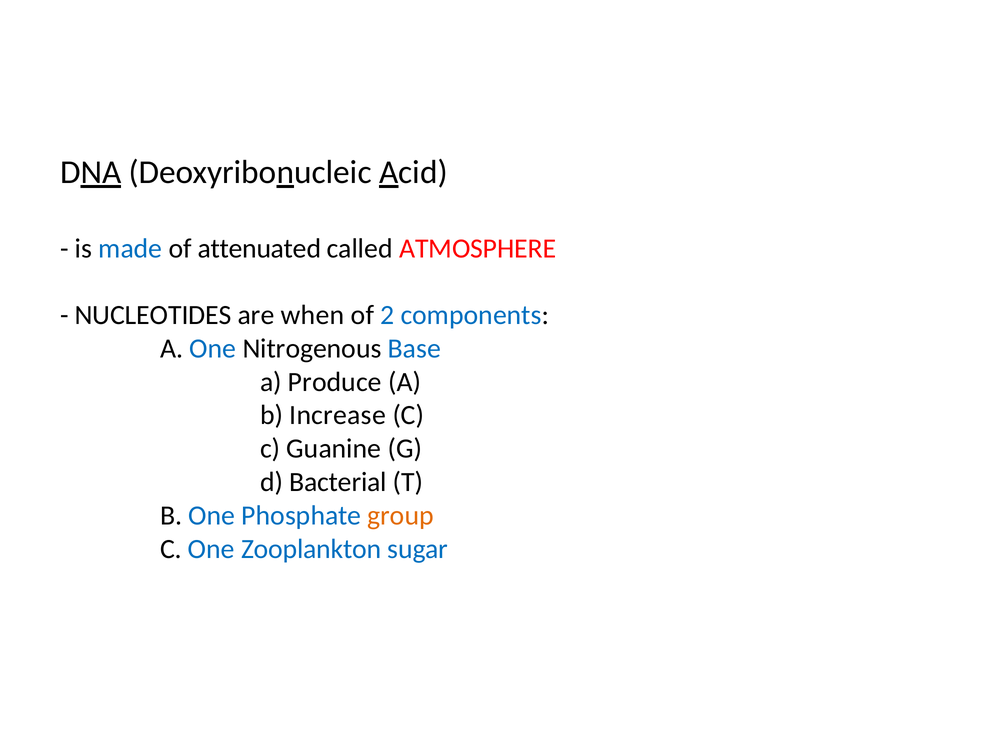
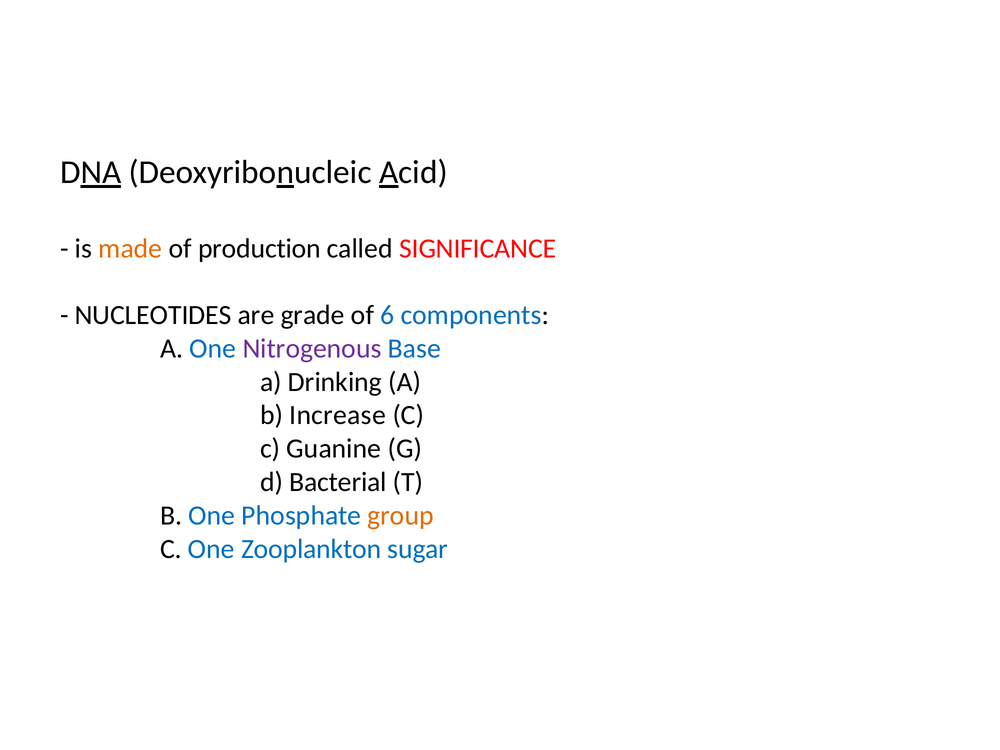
made colour: blue -> orange
attenuated: attenuated -> production
ATMOSPHERE: ATMOSPHERE -> SIGNIFICANCE
when: when -> grade
2: 2 -> 6
Nitrogenous colour: black -> purple
Produce: Produce -> Drinking
